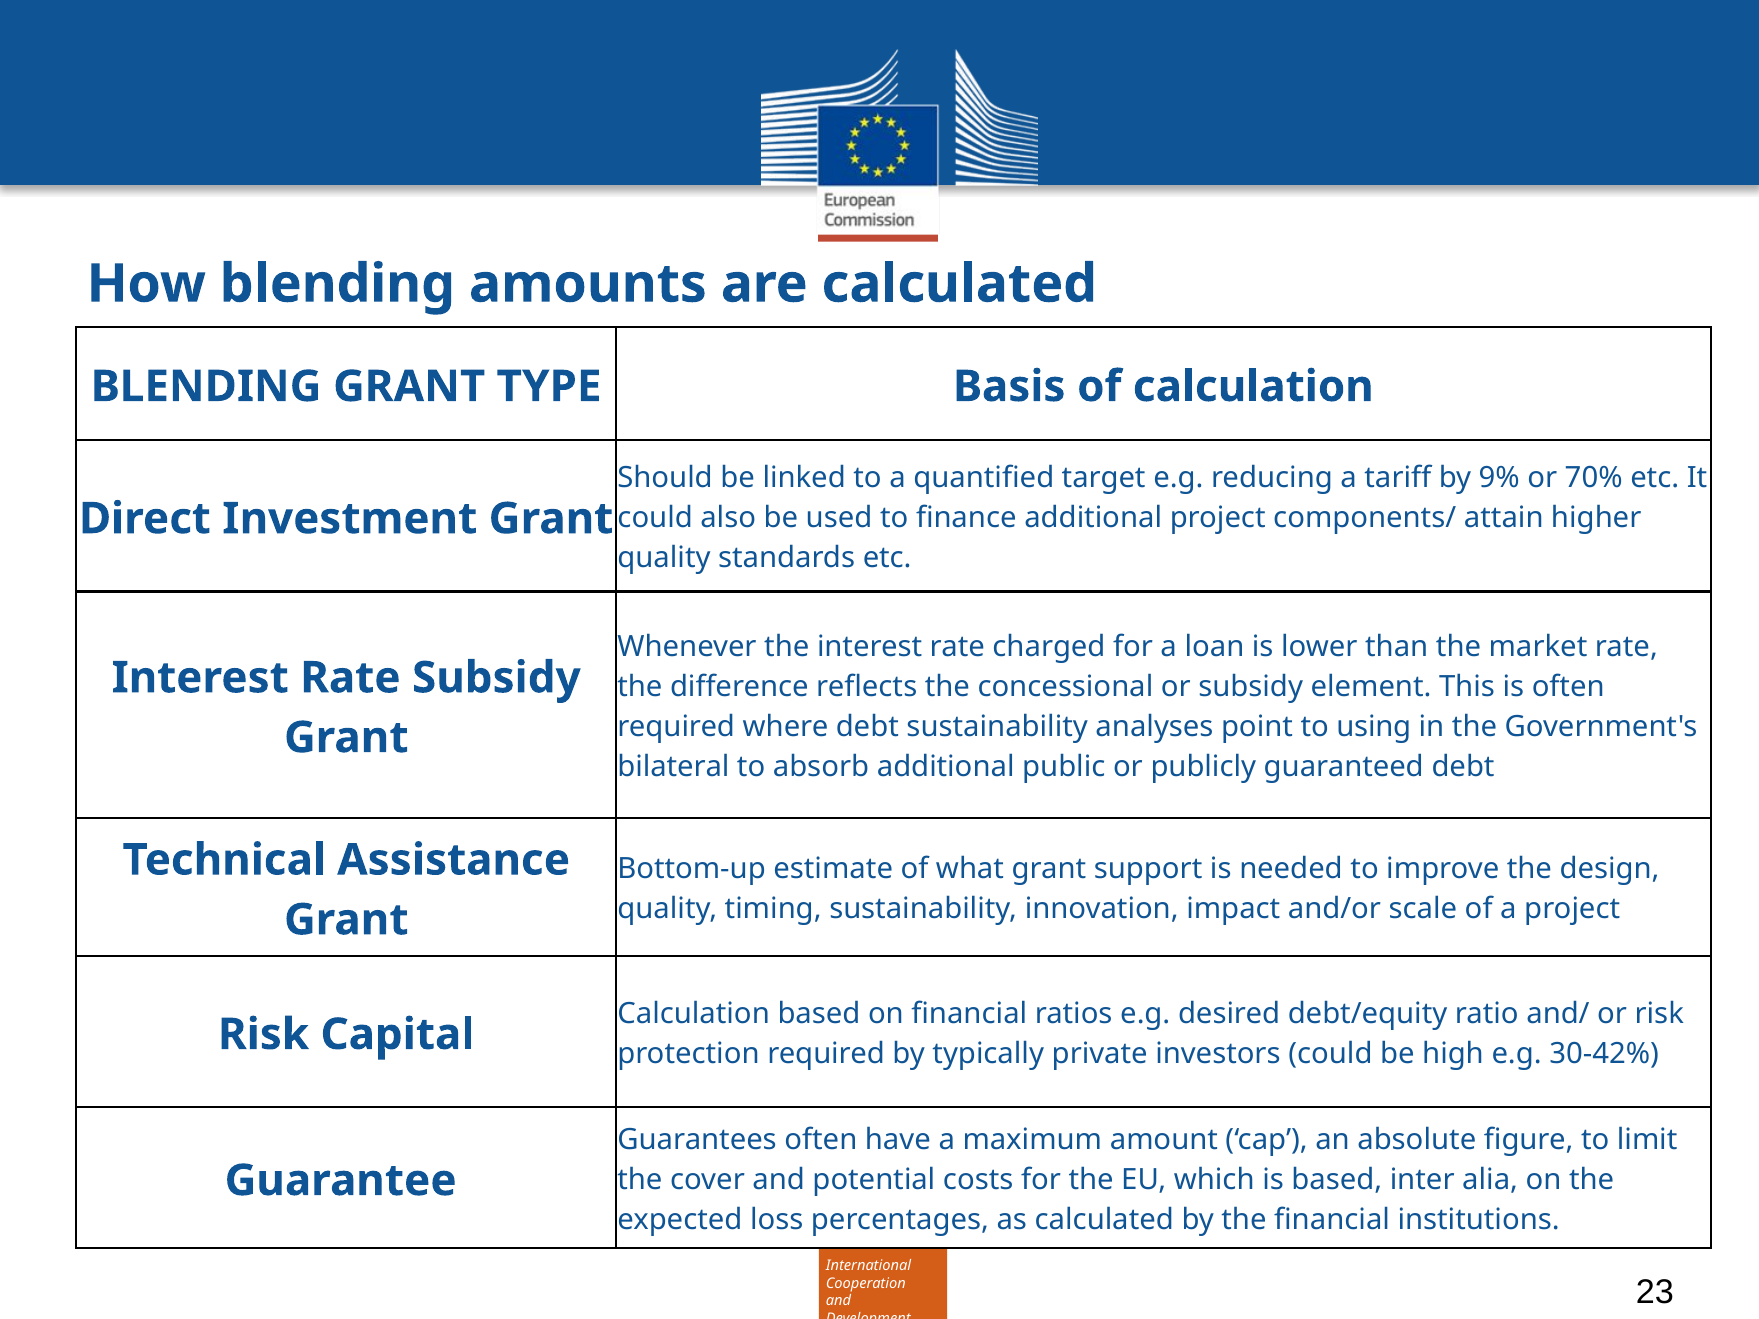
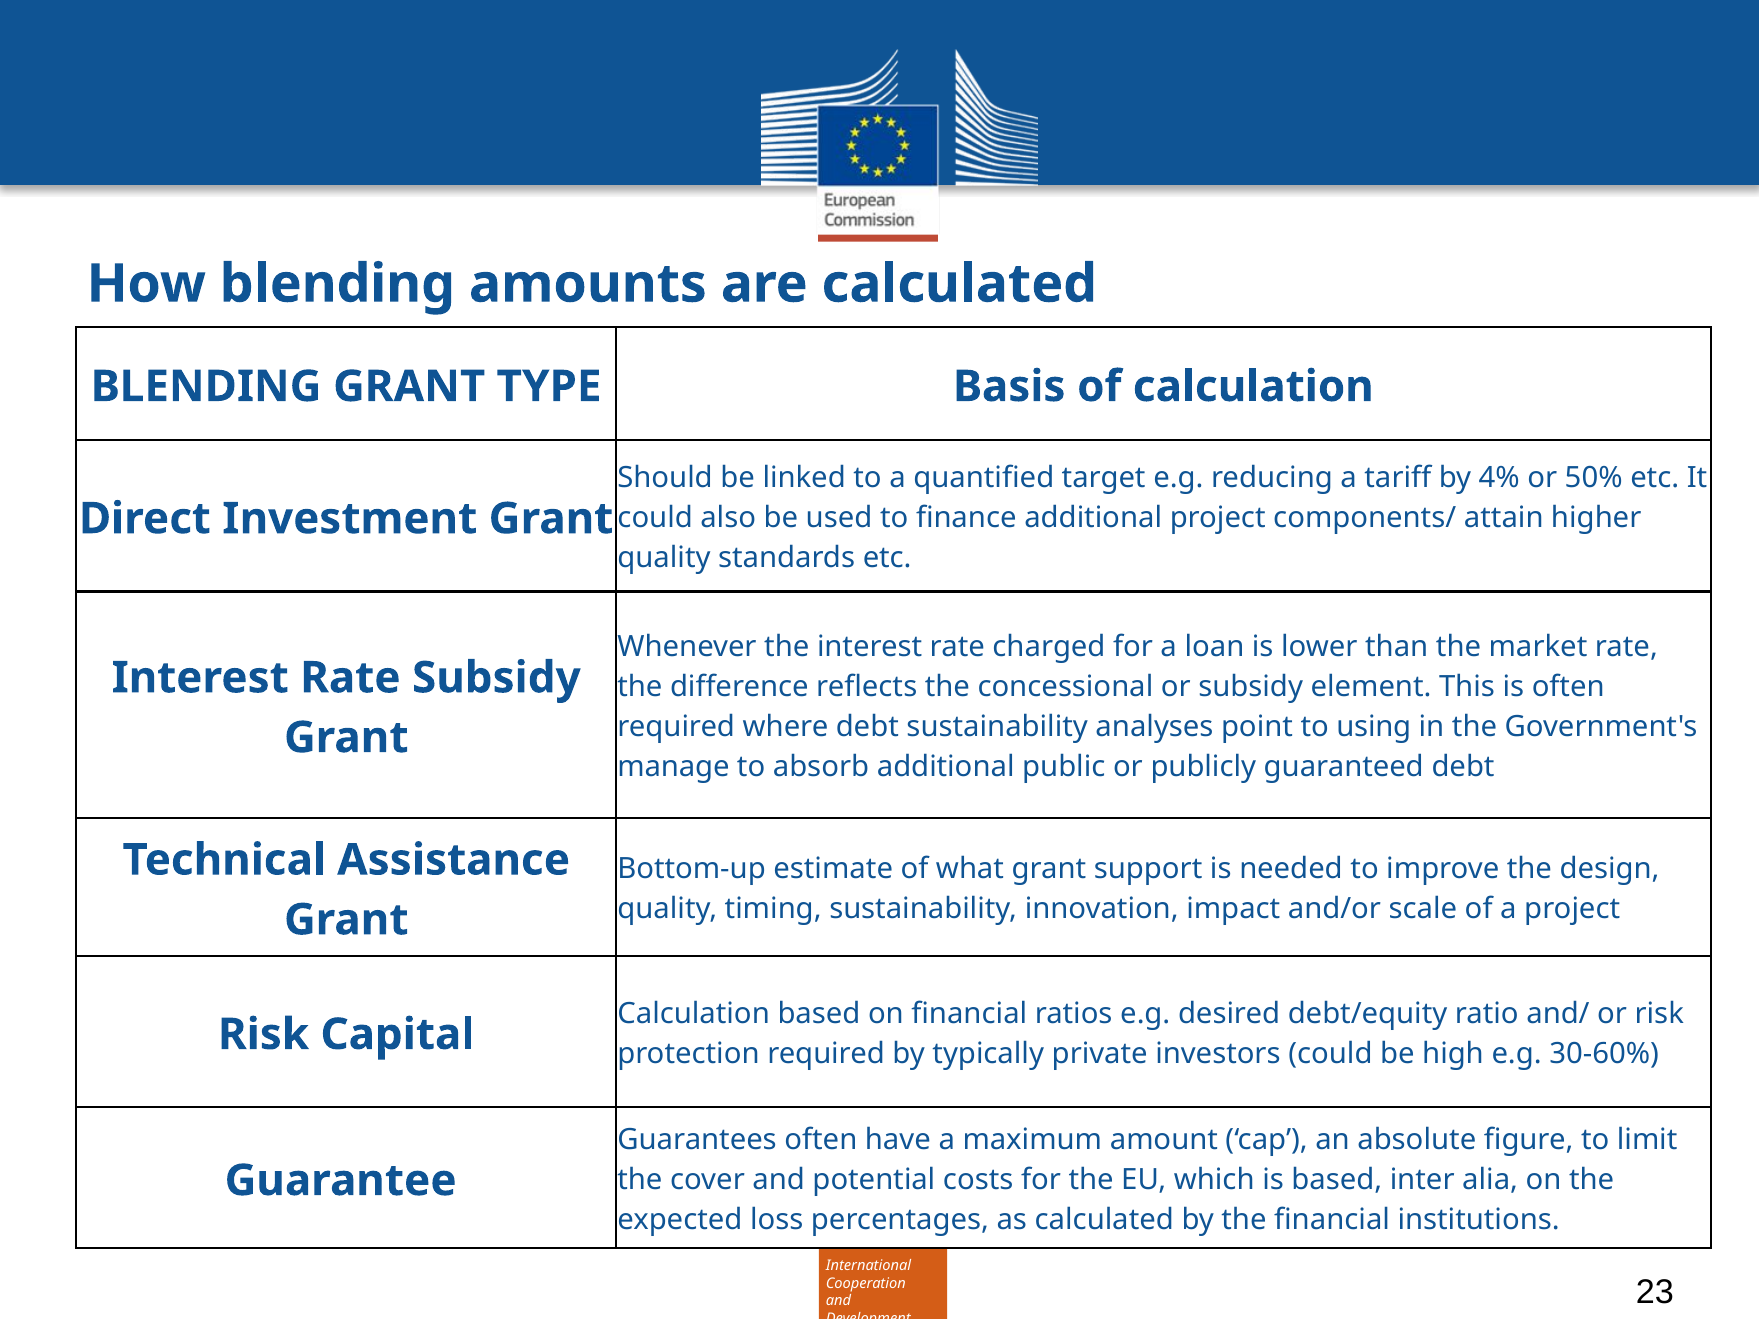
9%: 9% -> 4%
70%: 70% -> 50%
bilateral: bilateral -> manage
30-42%: 30-42% -> 30-60%
